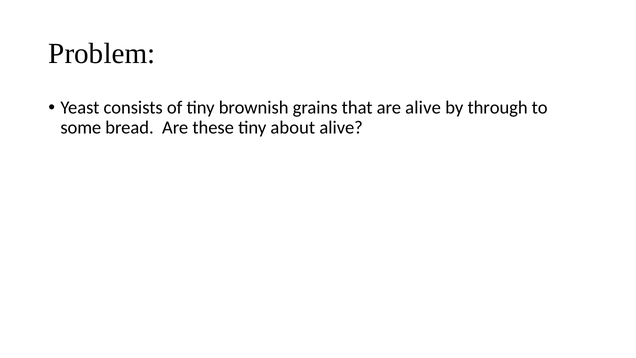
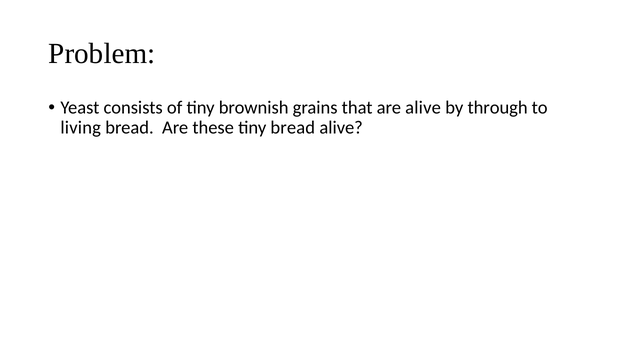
some: some -> living
tiny about: about -> bread
